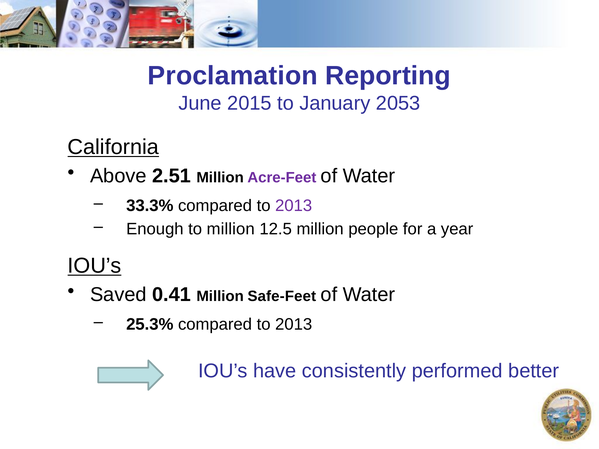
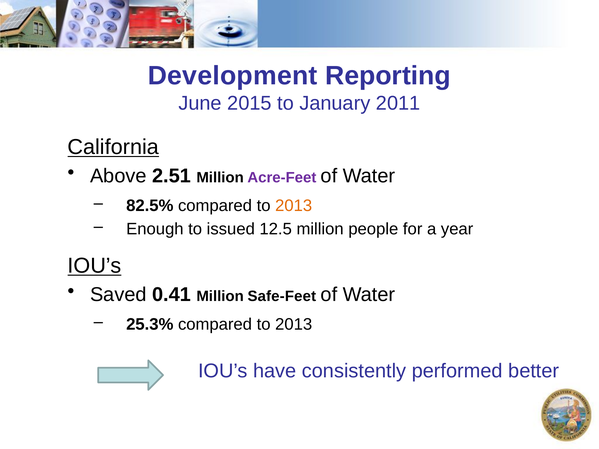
Proclamation: Proclamation -> Development
2053: 2053 -> 2011
33.3%: 33.3% -> 82.5%
2013 at (294, 206) colour: purple -> orange
to million: million -> issued
